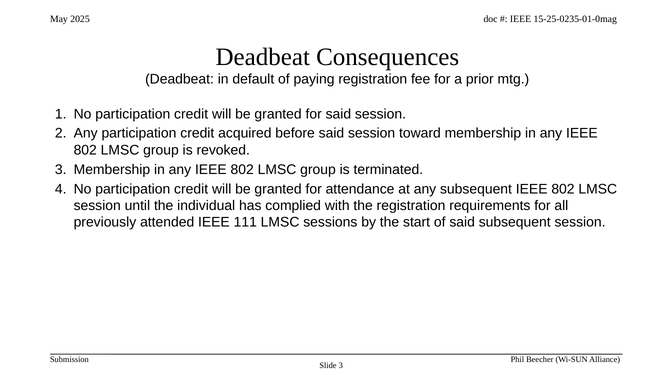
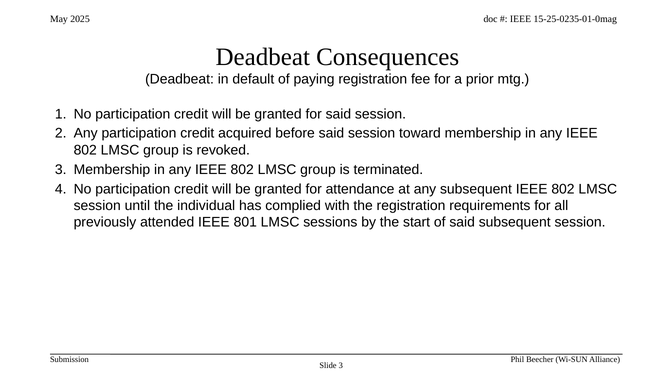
111: 111 -> 801
